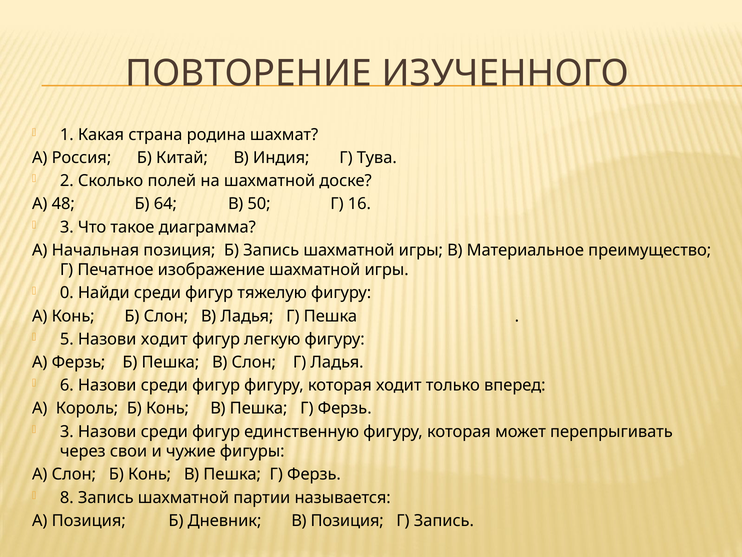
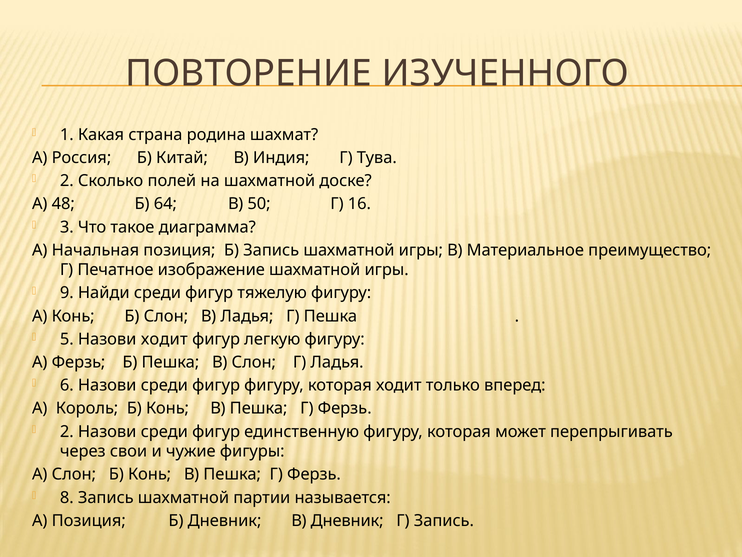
0: 0 -> 9
3 at (67, 431): 3 -> 2
В Позиция: Позиция -> Дневник
